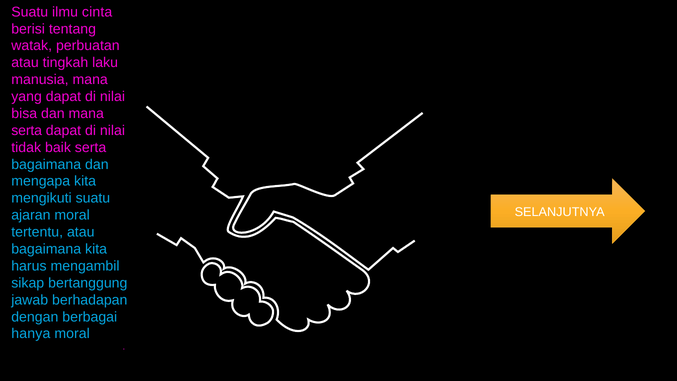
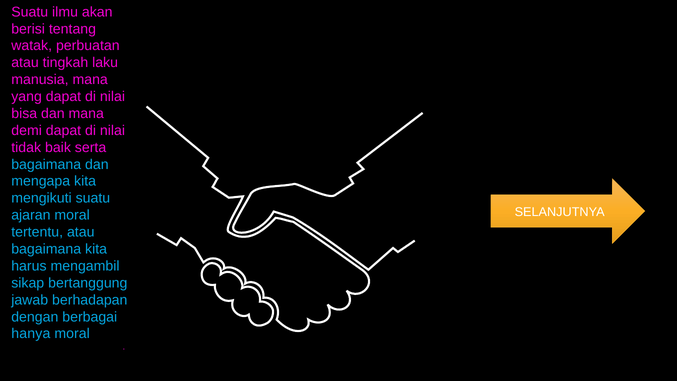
cinta: cinta -> akan
serta at (27, 130): serta -> demi
